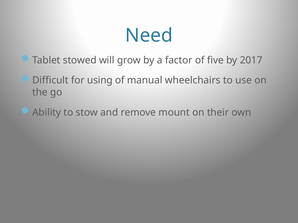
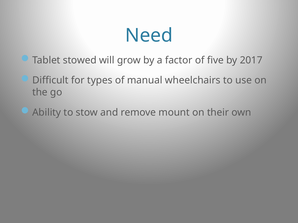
using: using -> types
